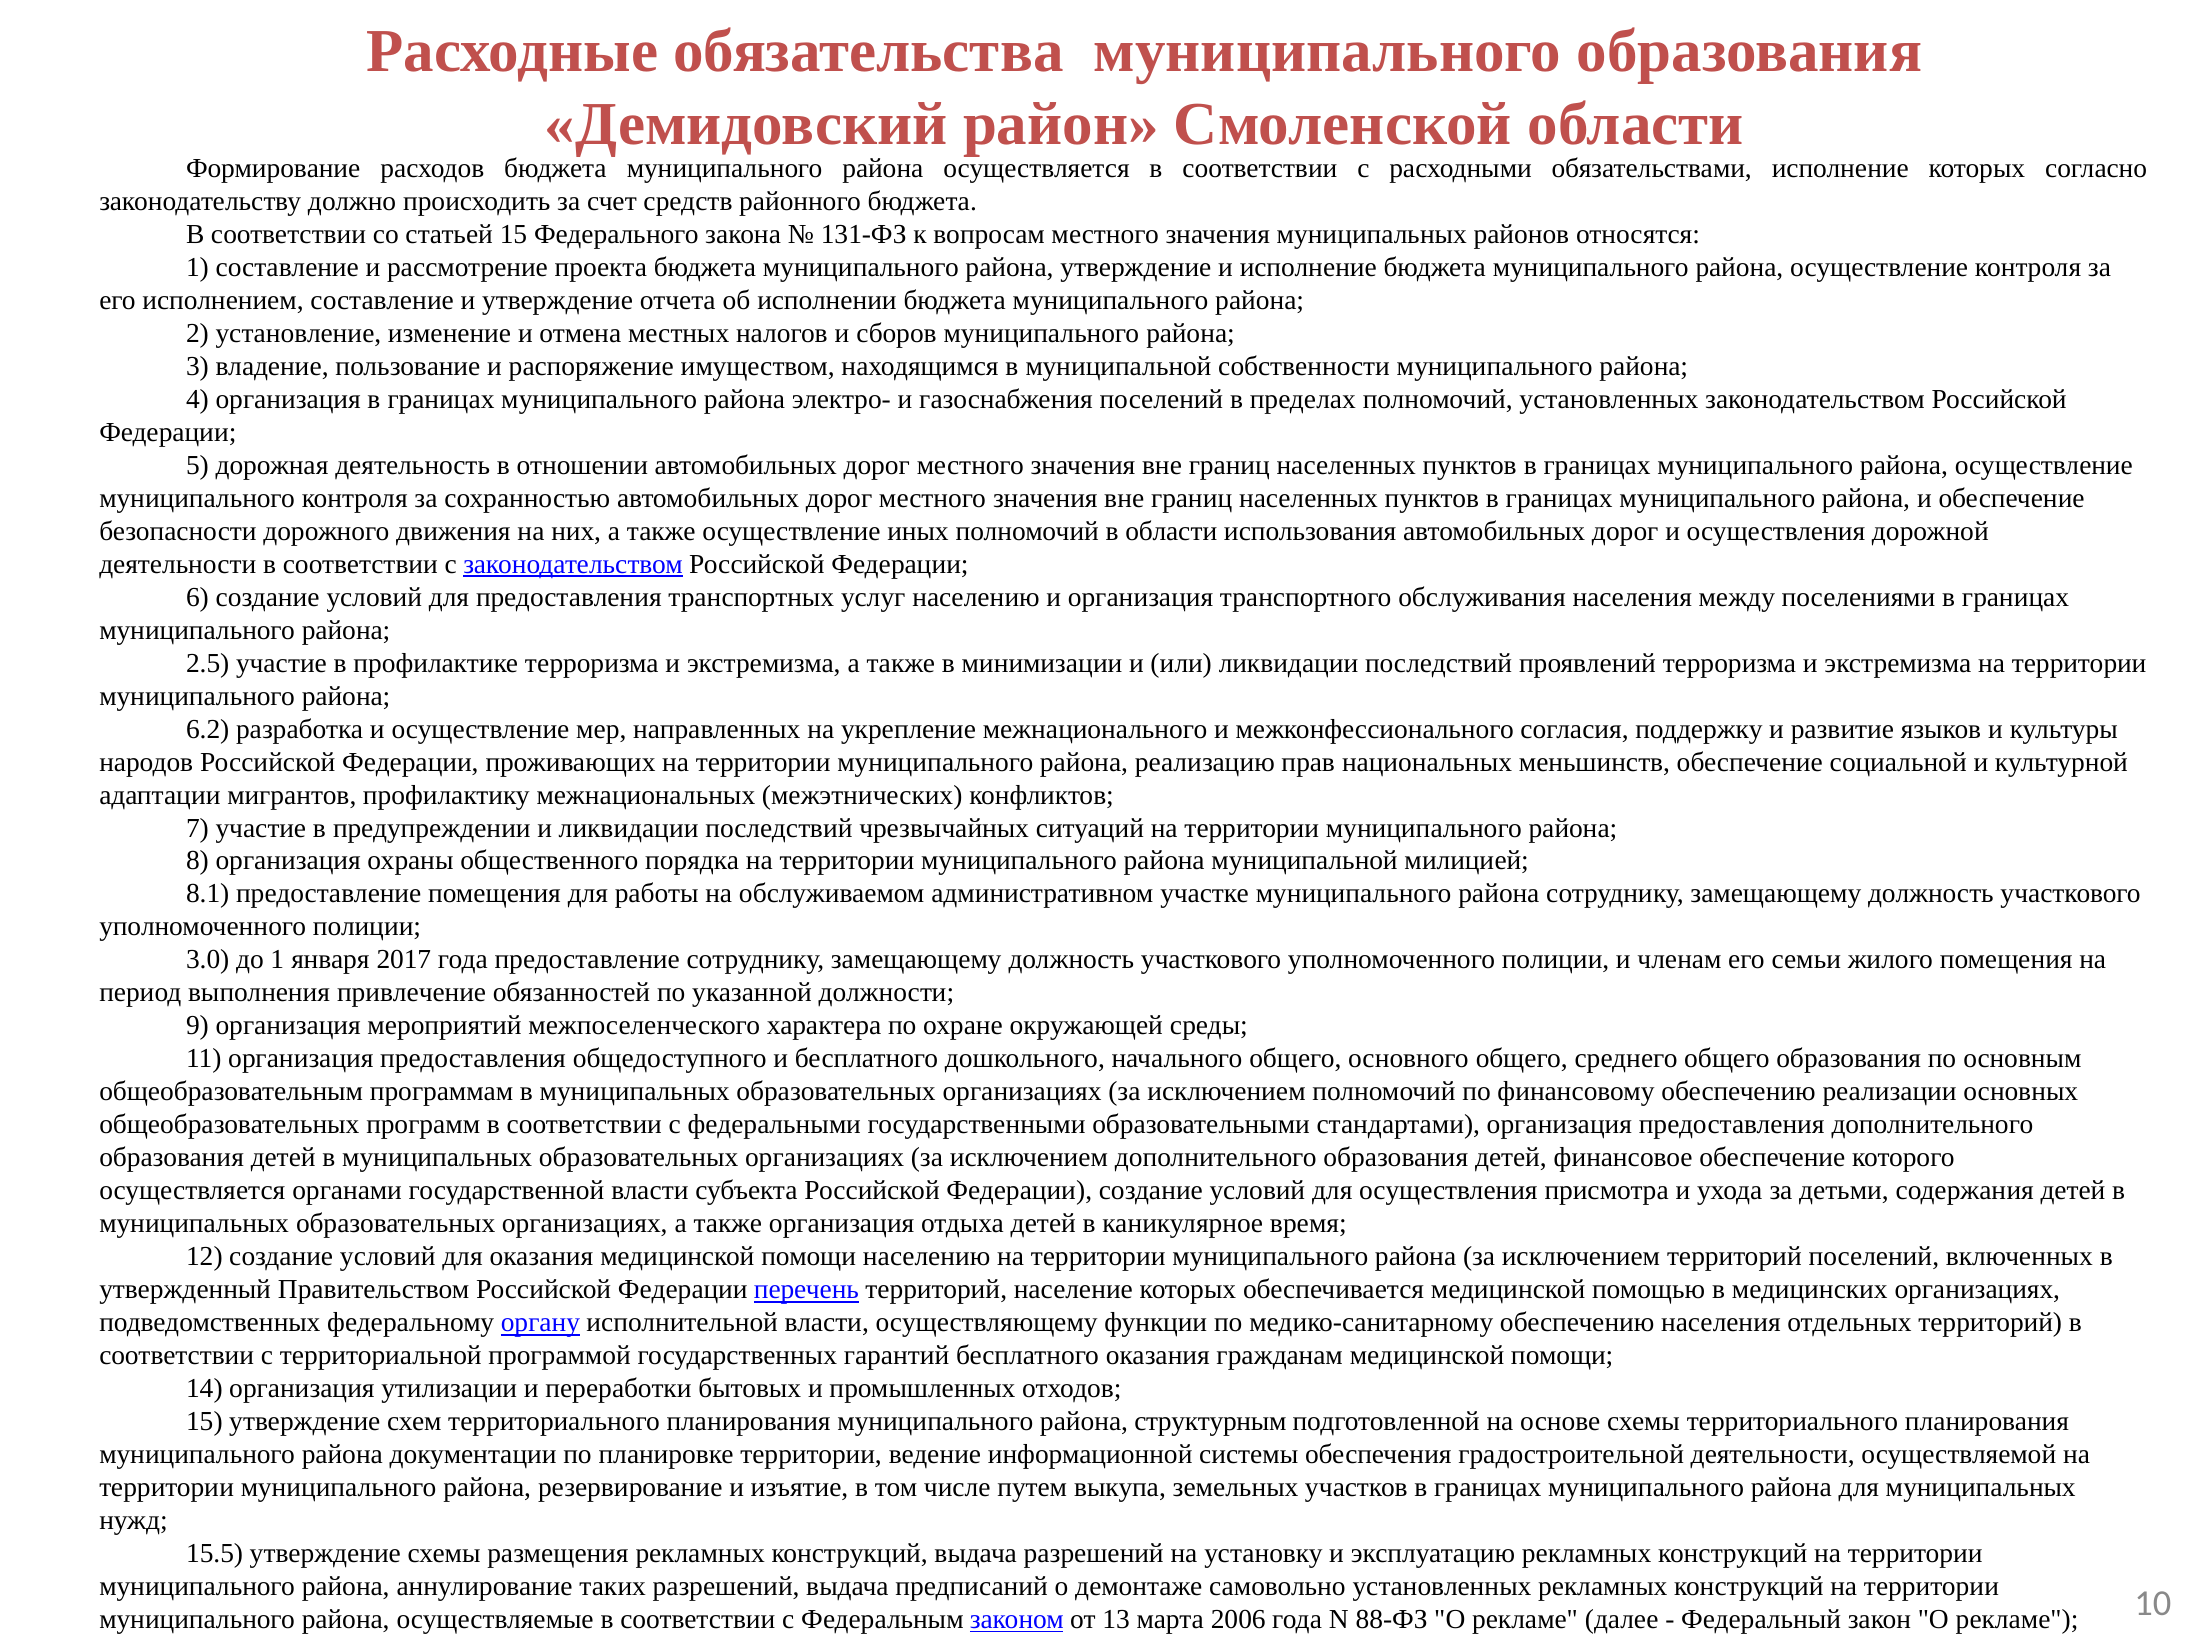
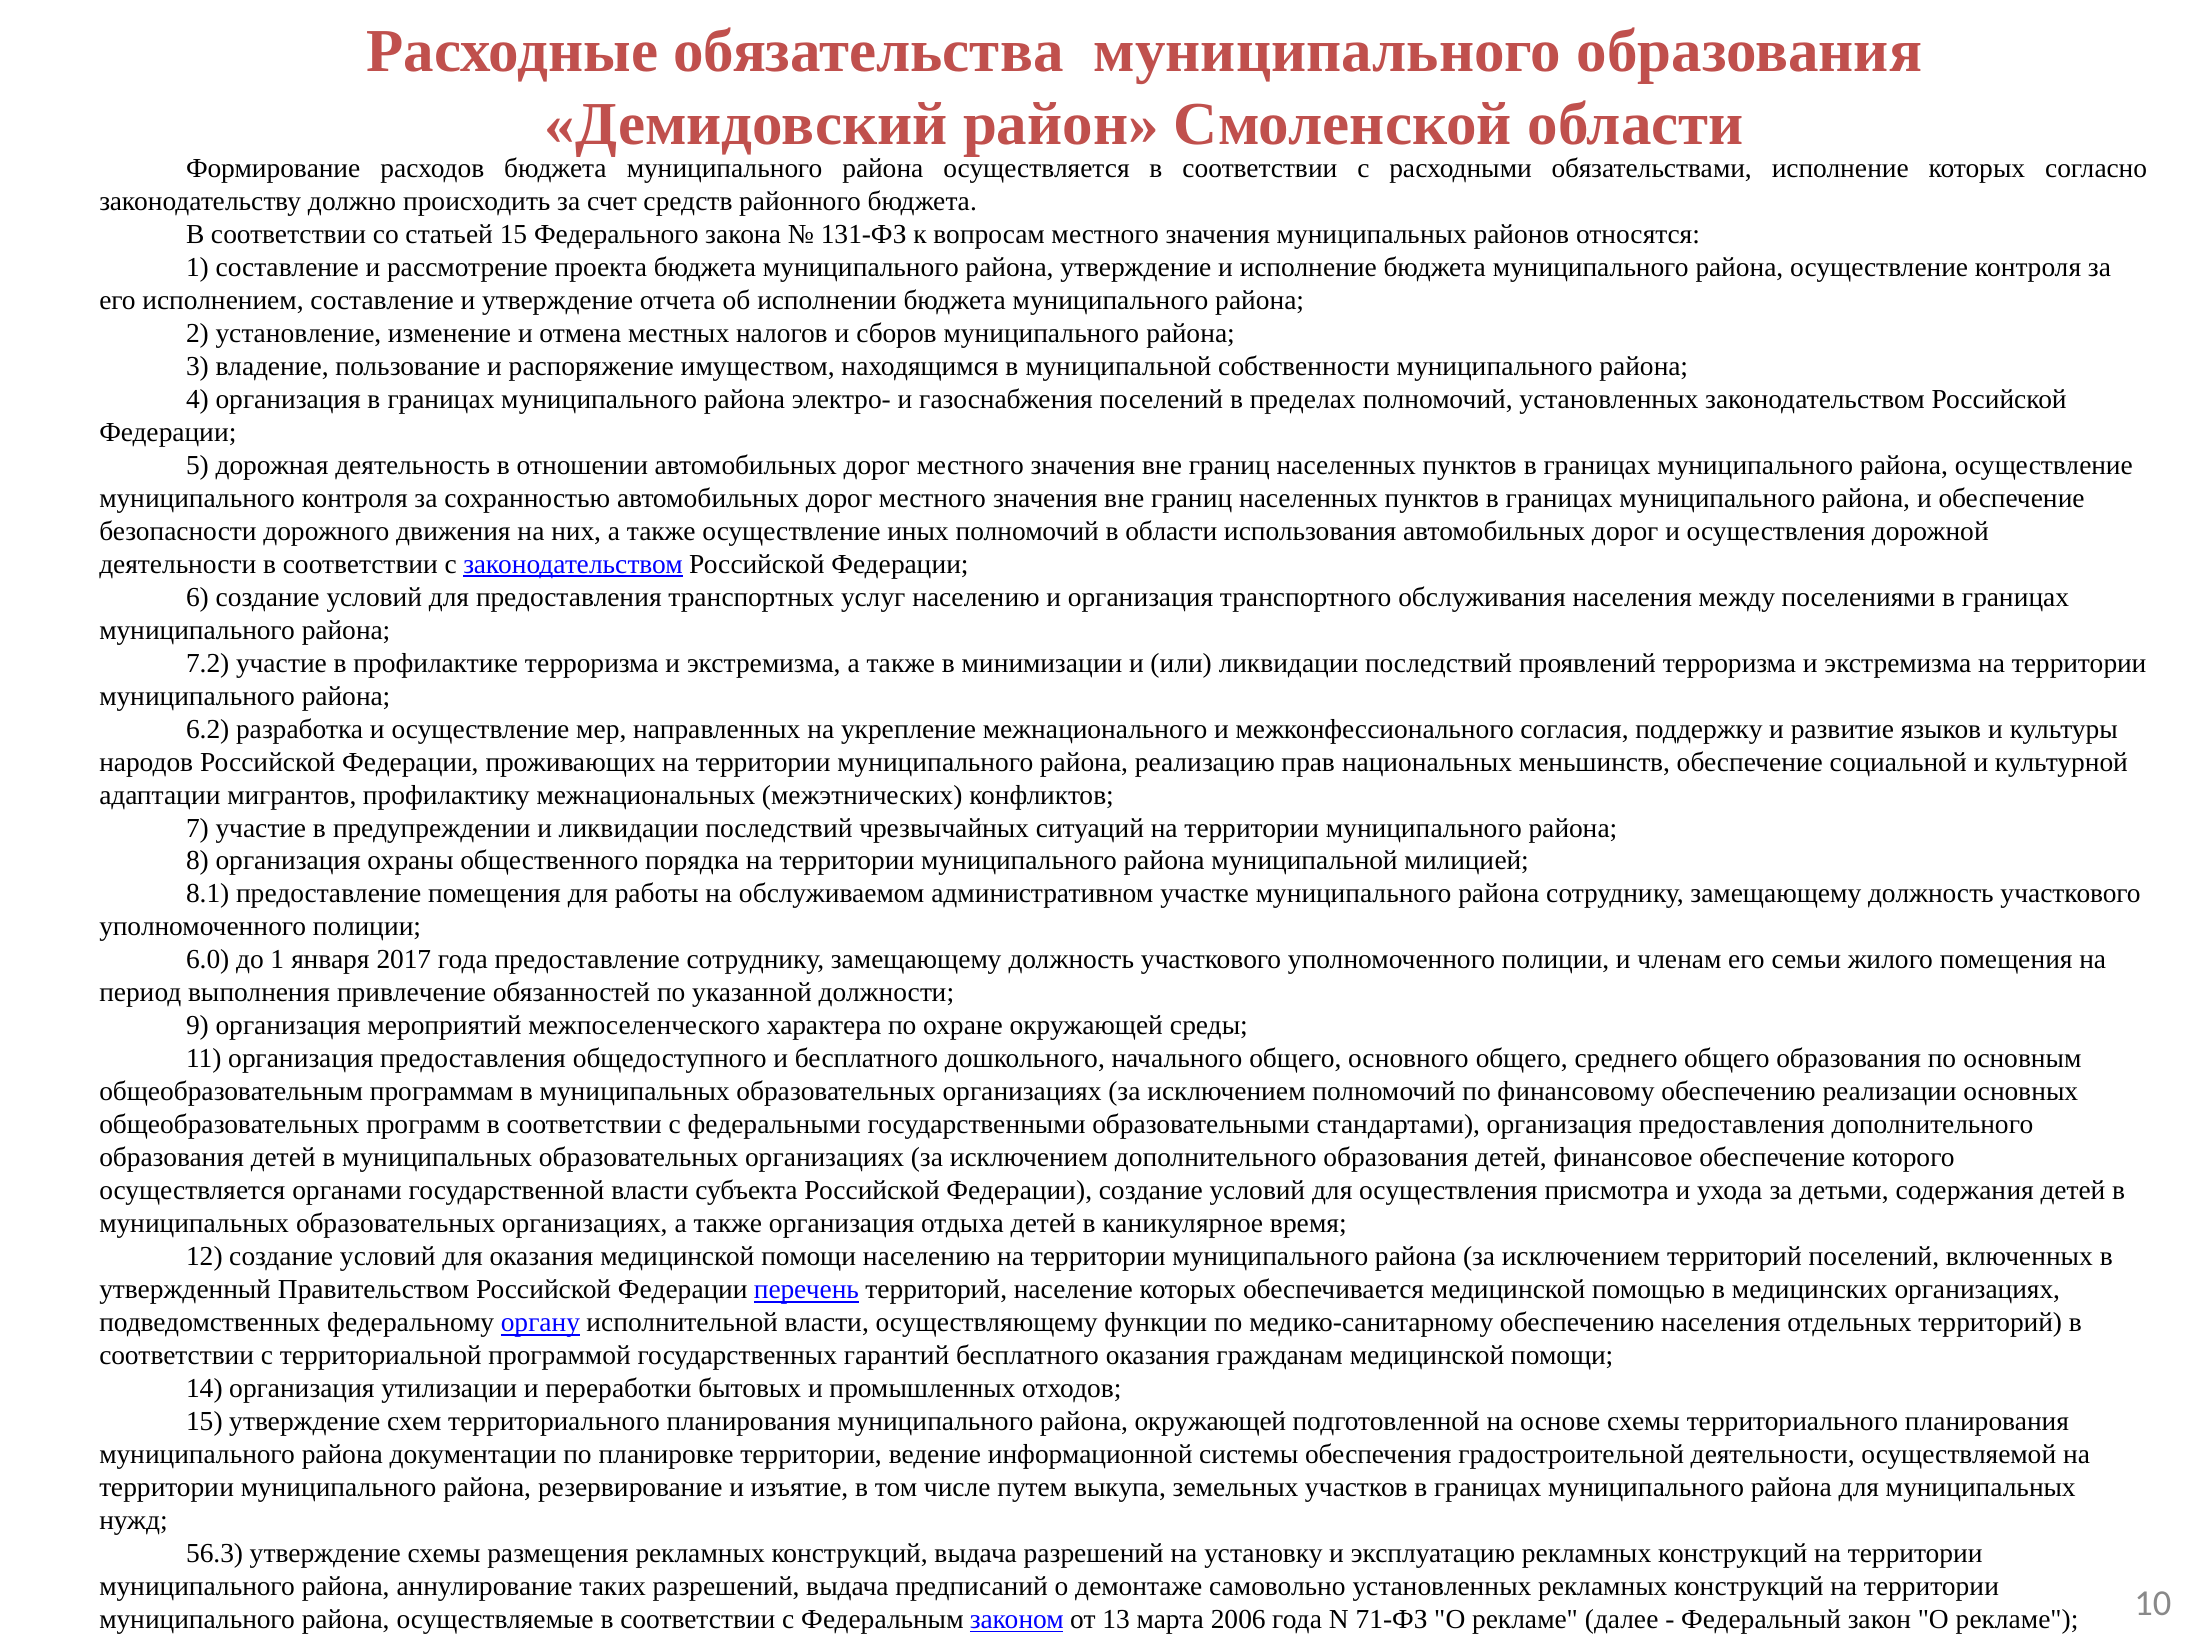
2.5: 2.5 -> 7.2
3.0: 3.0 -> 6.0
района структурным: структурным -> окружающей
15.5: 15.5 -> 56.3
88-ФЗ: 88-ФЗ -> 71-ФЗ
